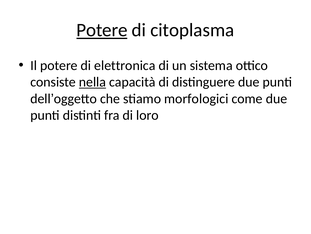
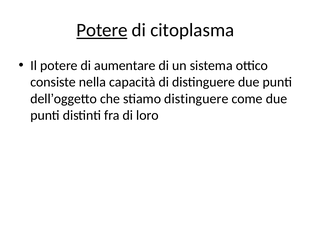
elettronica: elettronica -> aumentare
nella underline: present -> none
stiamo morfologici: morfologici -> distinguere
